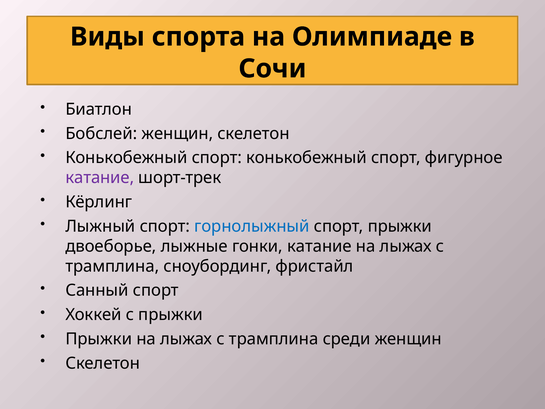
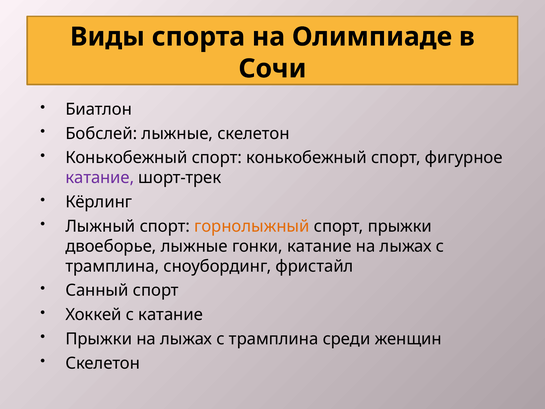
Бобслей женщин: женщин -> лыжные
горнолыжный colour: blue -> orange
с прыжки: прыжки -> катание
